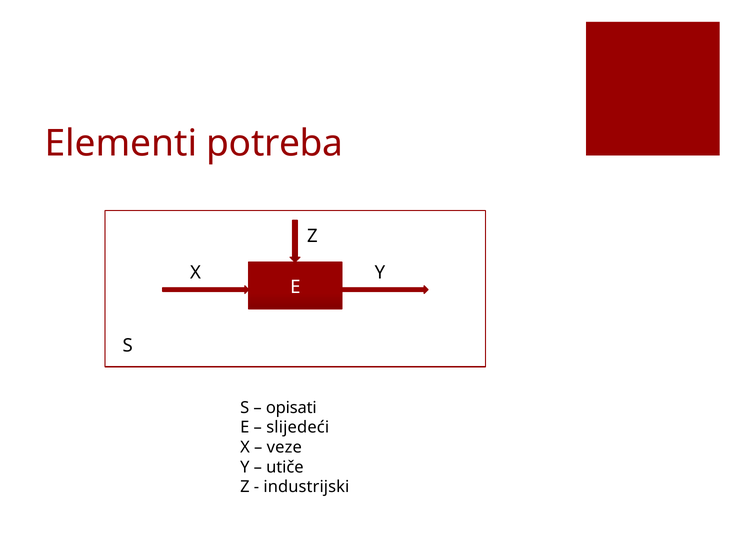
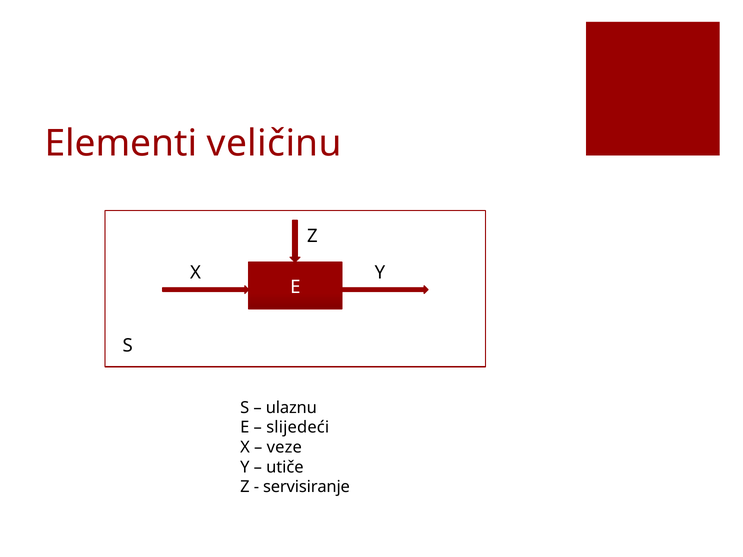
potreba: potreba -> veličinu
opisati: opisati -> ulaznu
industrijski: industrijski -> servisiranje
